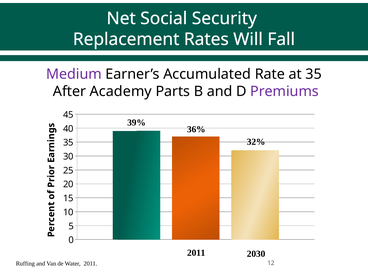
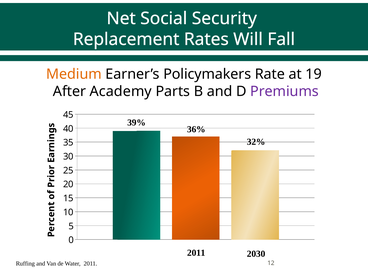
Medium colour: purple -> orange
Accumulated: Accumulated -> Policymakers
at 35: 35 -> 19
